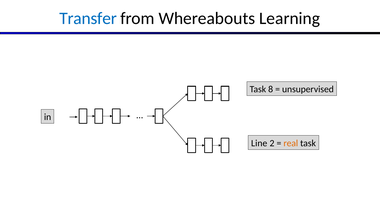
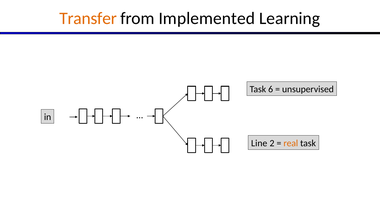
Transfer colour: blue -> orange
Whereabouts: Whereabouts -> Implemented
8: 8 -> 6
